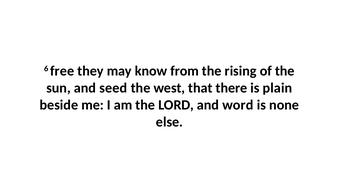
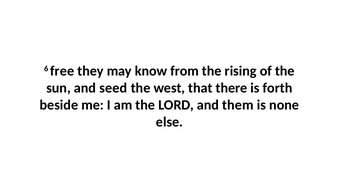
plain: plain -> forth
word: word -> them
